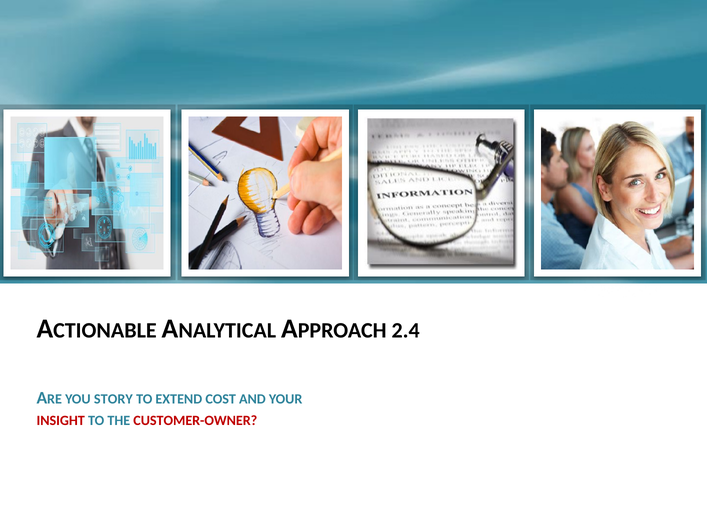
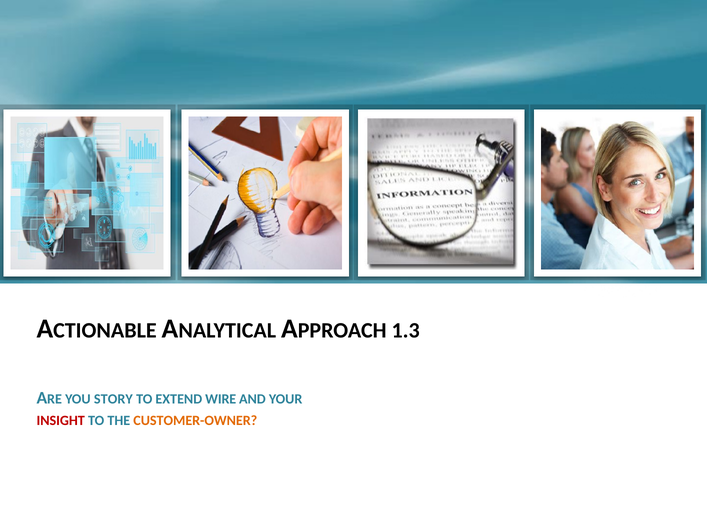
2.4: 2.4 -> 1.3
COST: COST -> WIRE
CUSTOMER-OWNER colour: red -> orange
